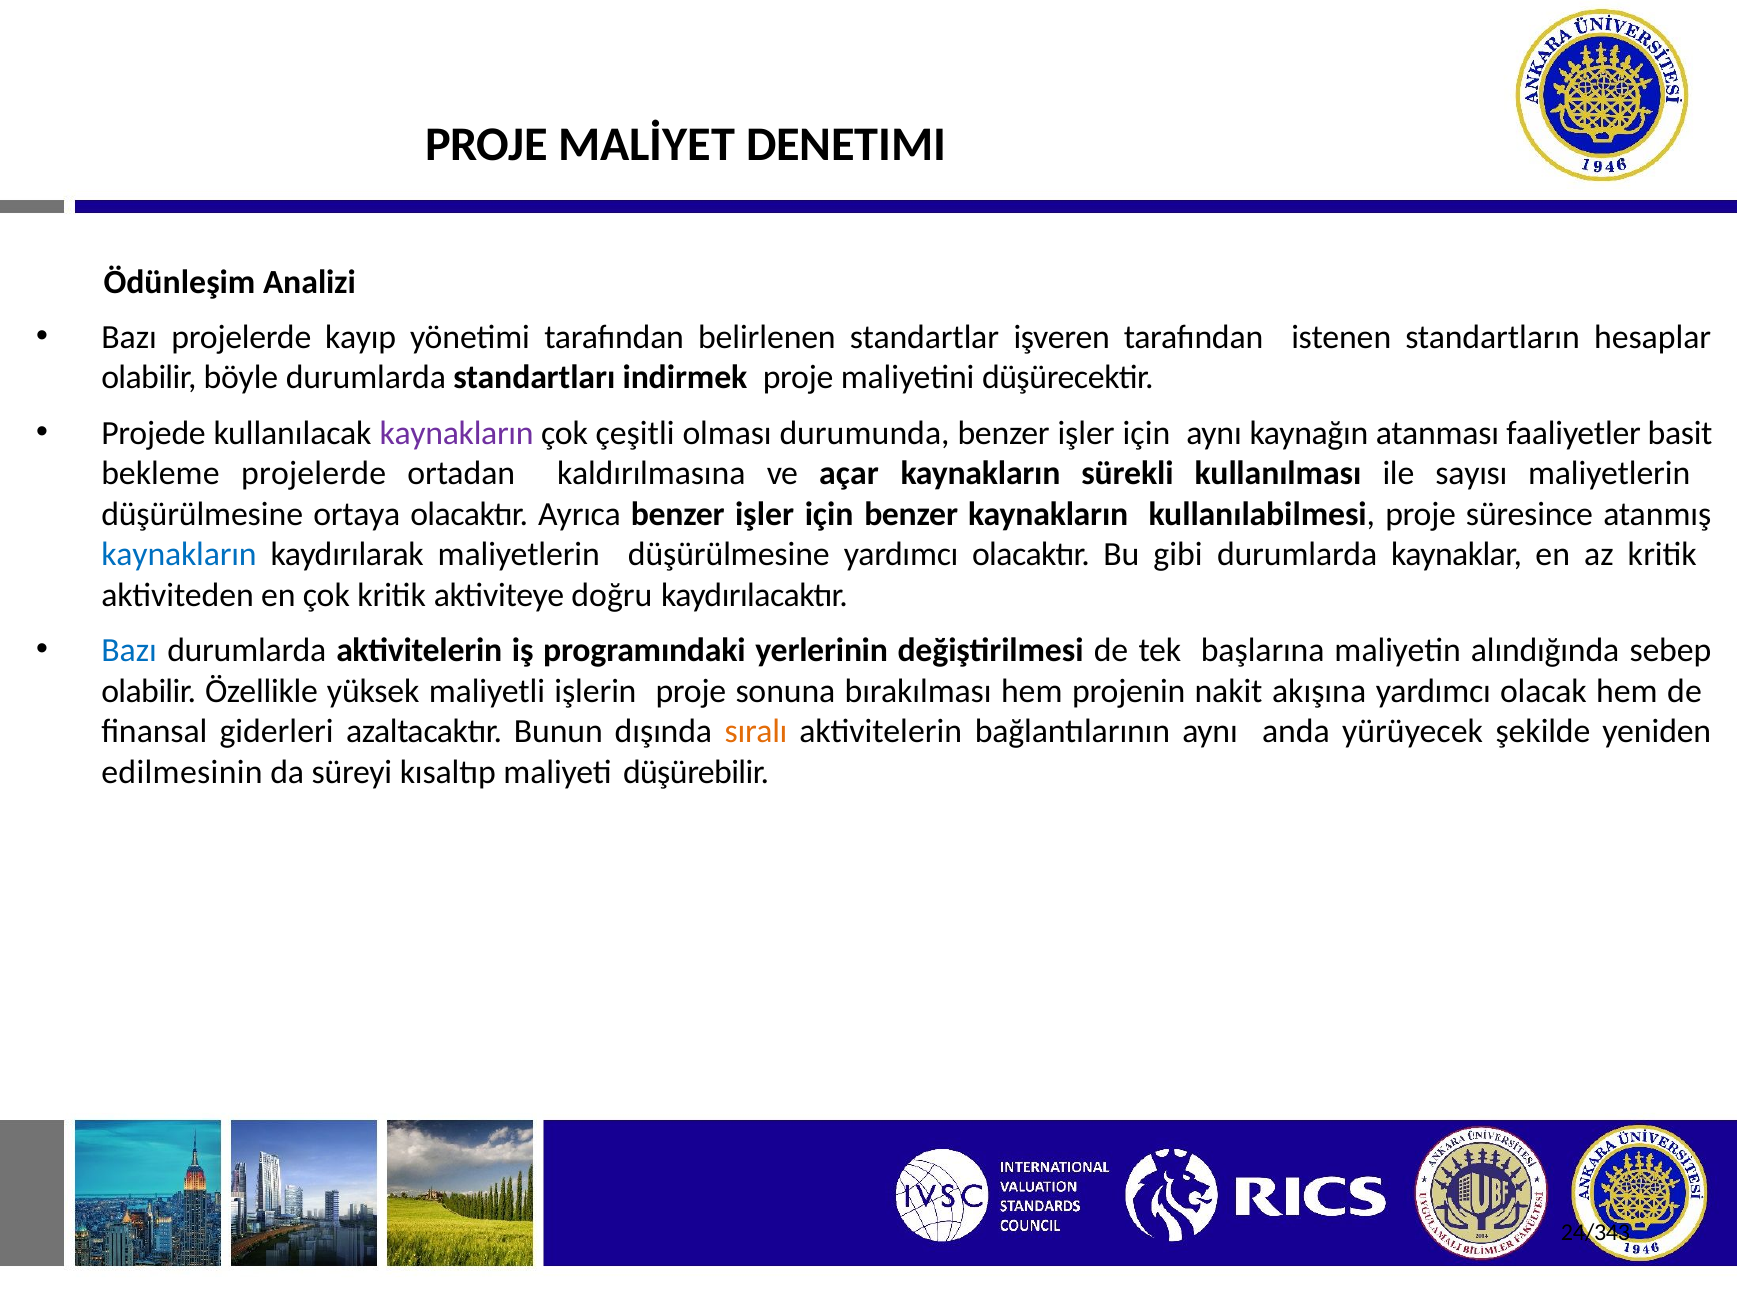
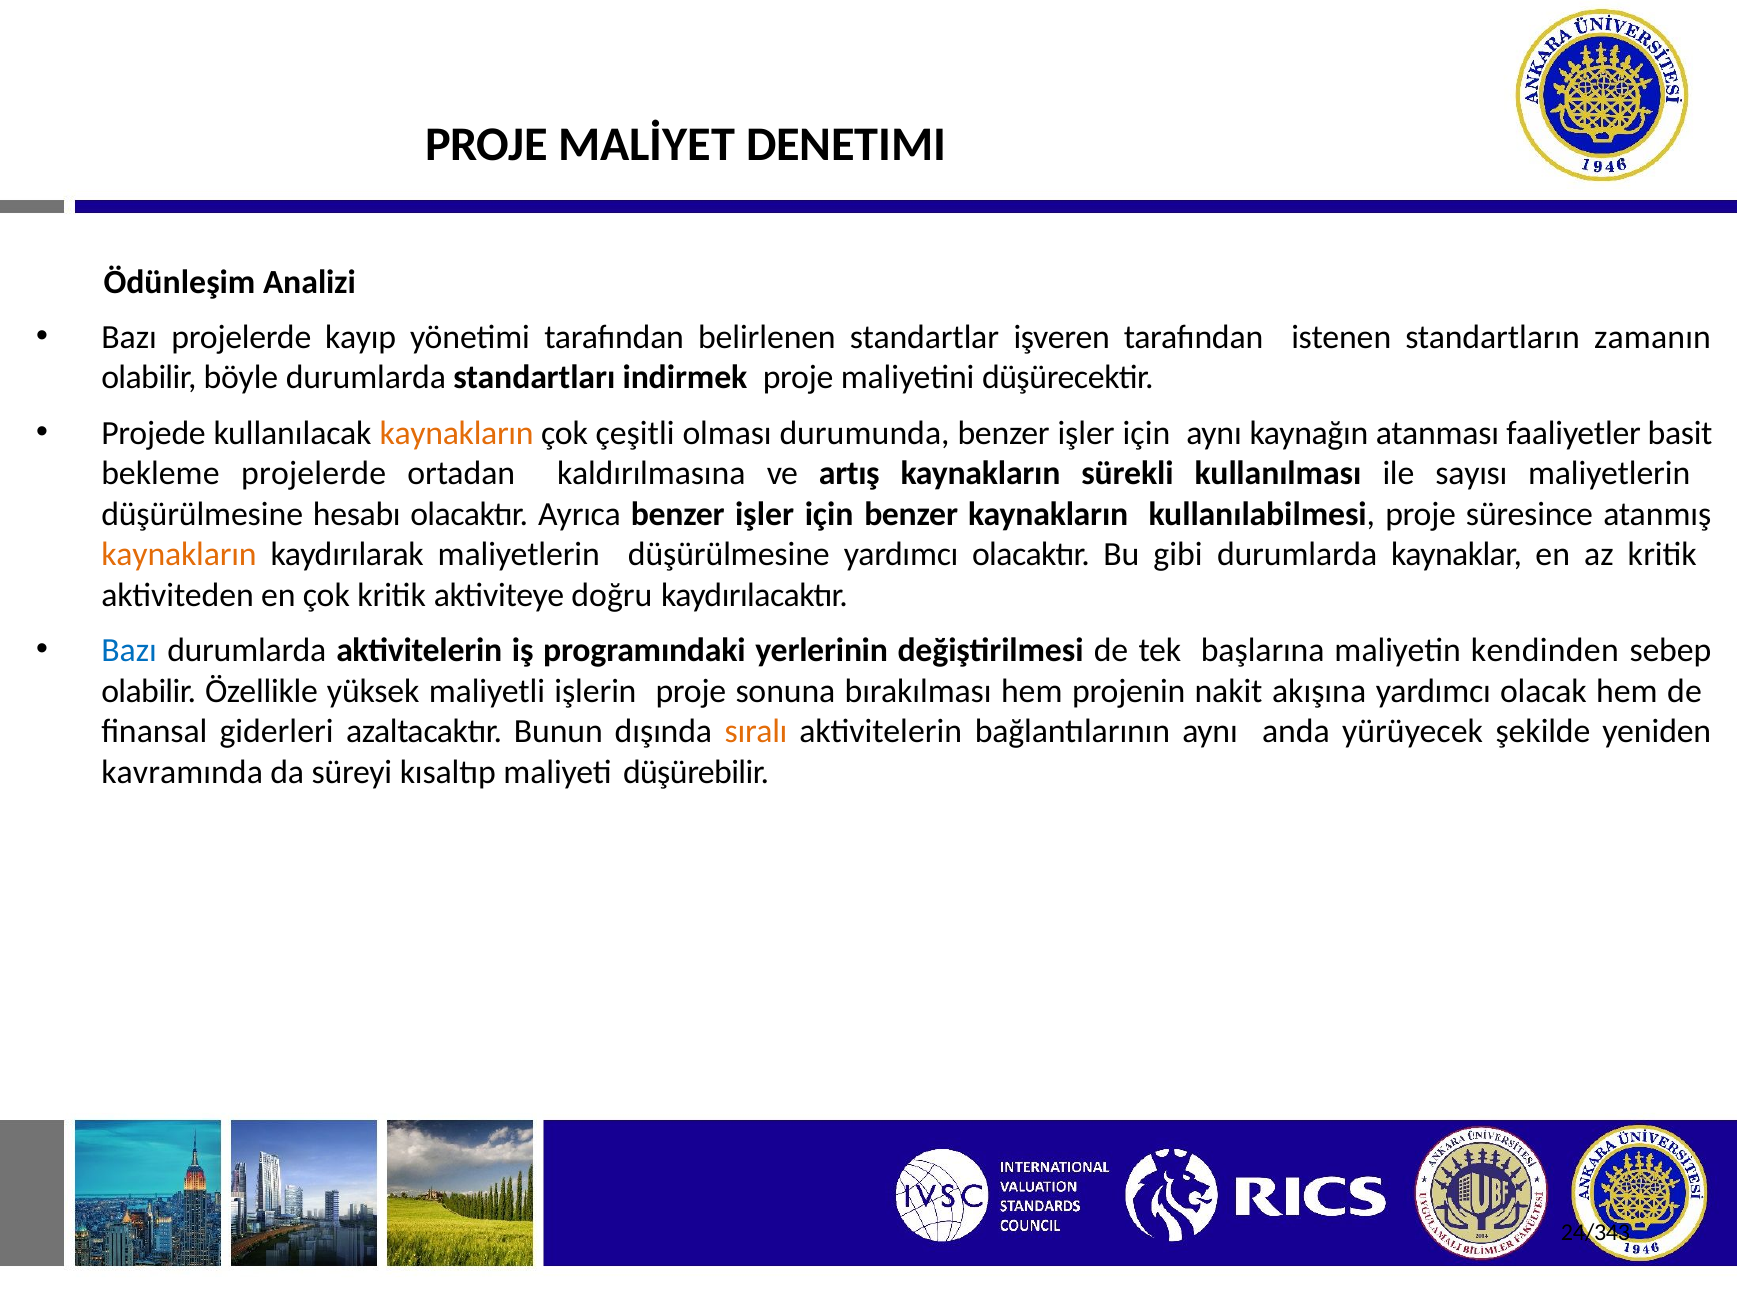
hesaplar: hesaplar -> zamanın
kaynakların at (457, 433) colour: purple -> orange
açar: açar -> artış
ortaya: ortaya -> hesabı
kaynakların at (179, 555) colour: blue -> orange
alındığında: alındığında -> kendinden
edilmesinin: edilmesinin -> kavramında
